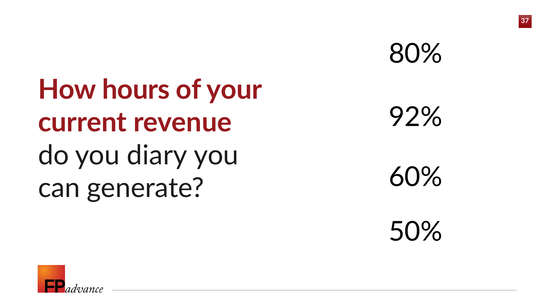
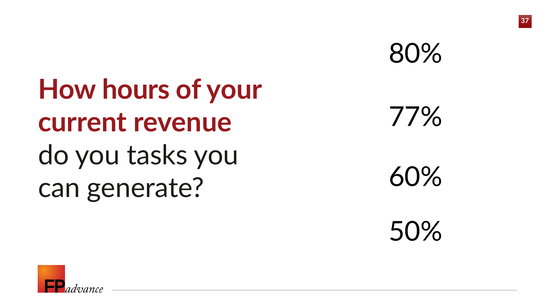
92%: 92% -> 77%
diary: diary -> tasks
